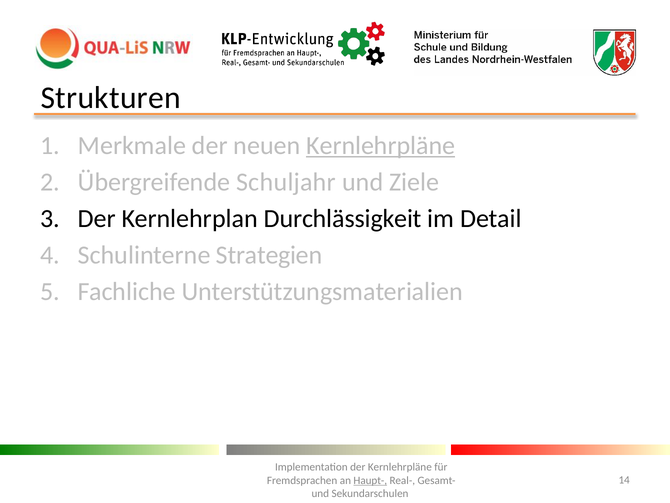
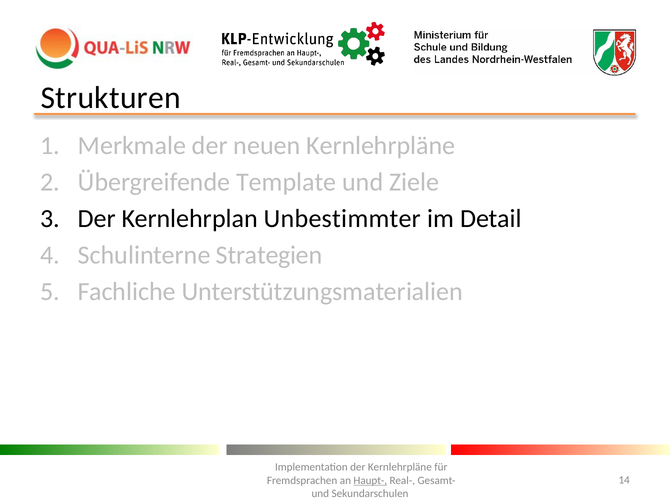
Kernlehrpläne at (381, 145) underline: present -> none
Schuljahr: Schuljahr -> Template
Durchlässigkeit: Durchlässigkeit -> Unbestimmter
